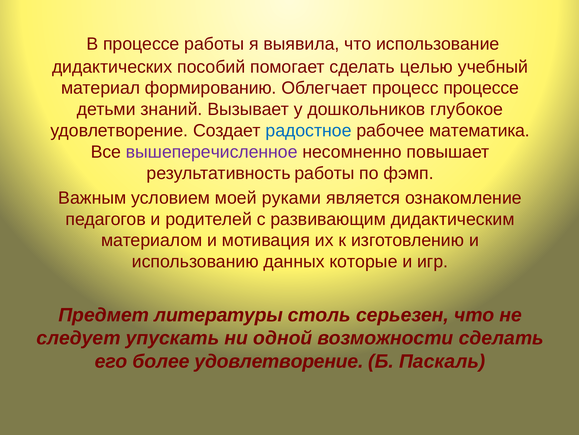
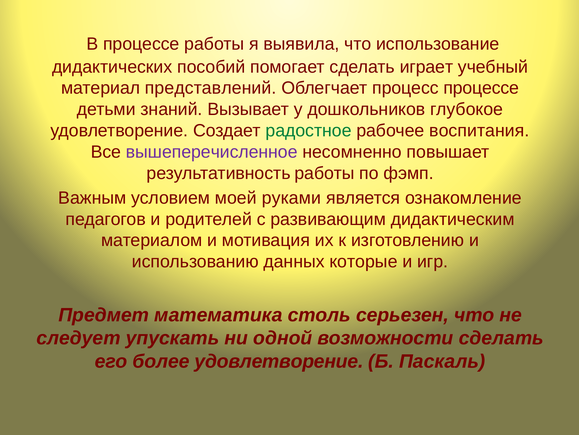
целью: целью -> играет
формированию: формированию -> представлений
радостное colour: blue -> green
математика: математика -> воспитания
литературы: литературы -> математика
